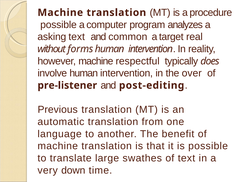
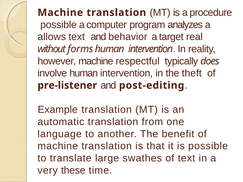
asking: asking -> allows
common: common -> behavior
over: over -> theft
Previous: Previous -> Example
down: down -> these
